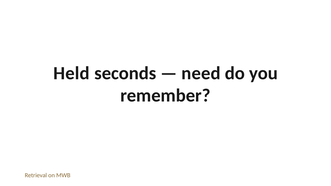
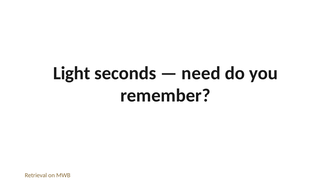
Held: Held -> Light
